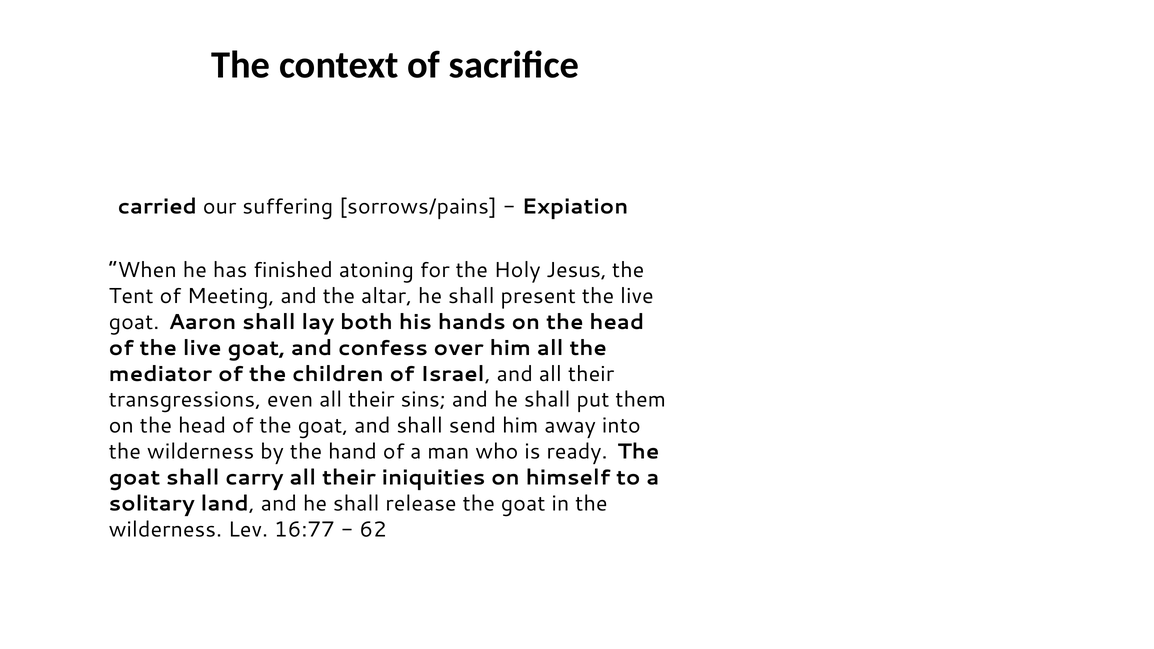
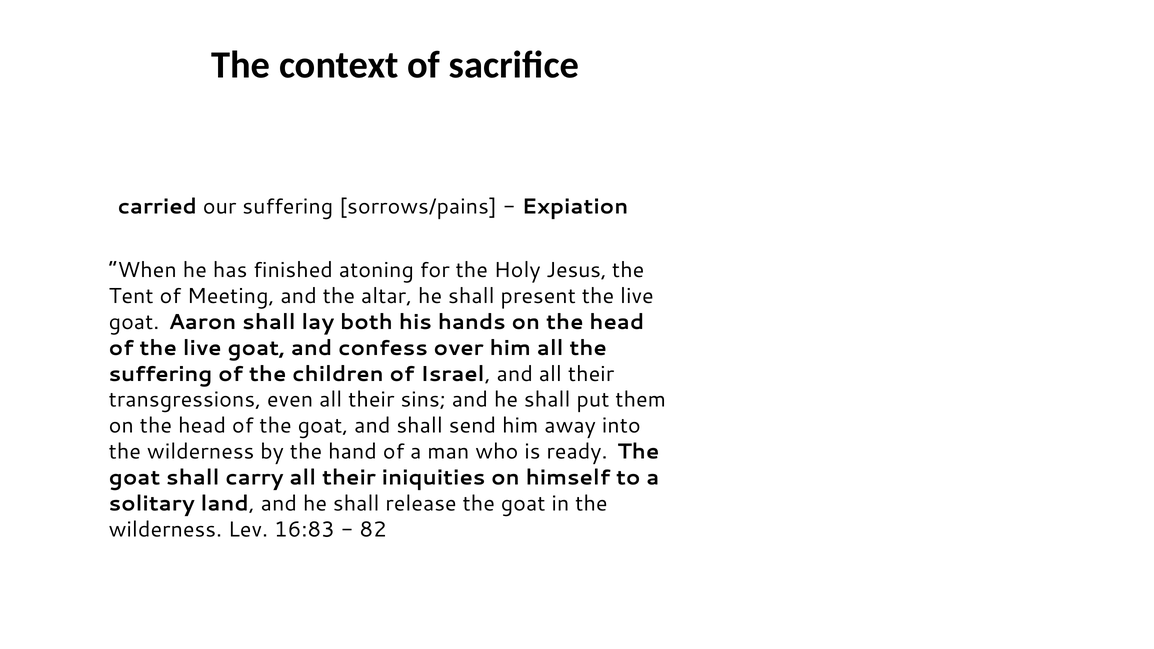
mediator at (160, 374): mediator -> suffering
16:77: 16:77 -> 16:83
62: 62 -> 82
